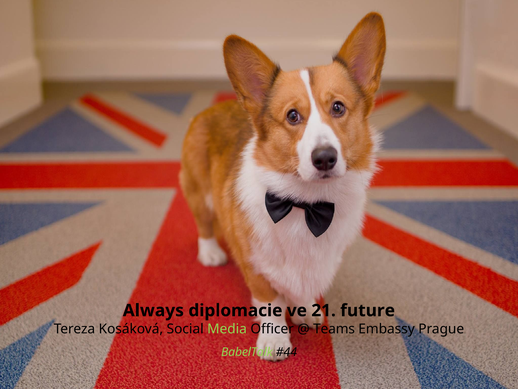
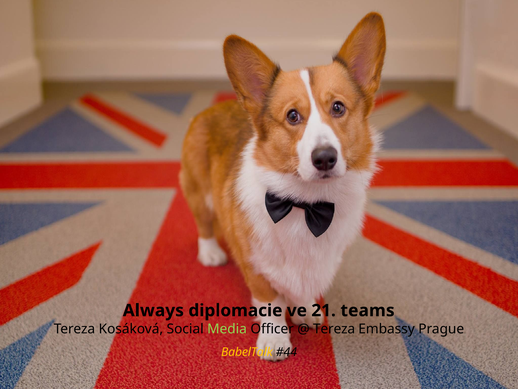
future: future -> teams
Teams at (334, 328): Teams -> Tereza
BabelTalk colour: light green -> yellow
